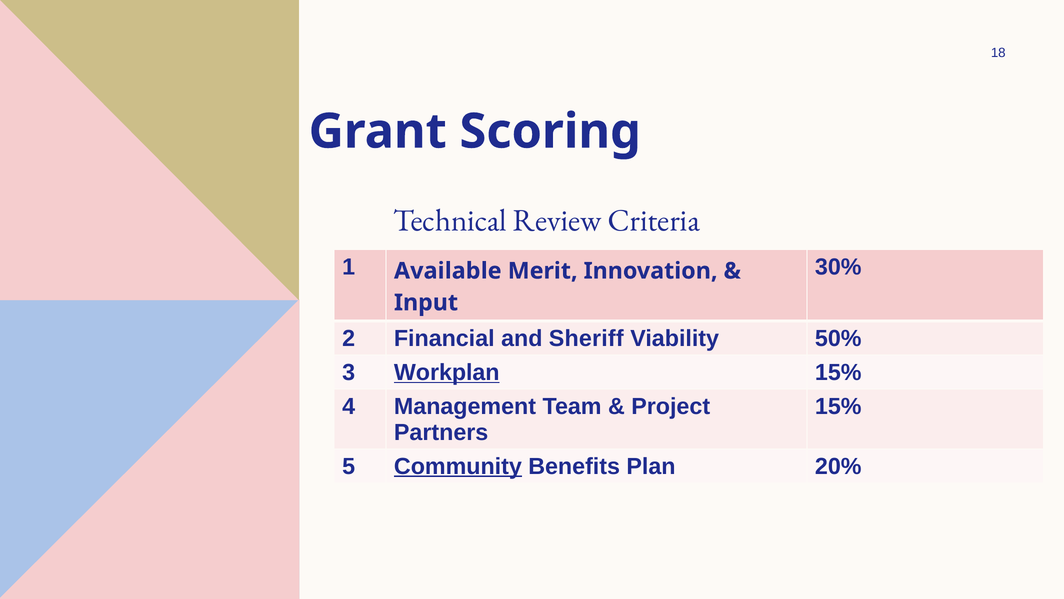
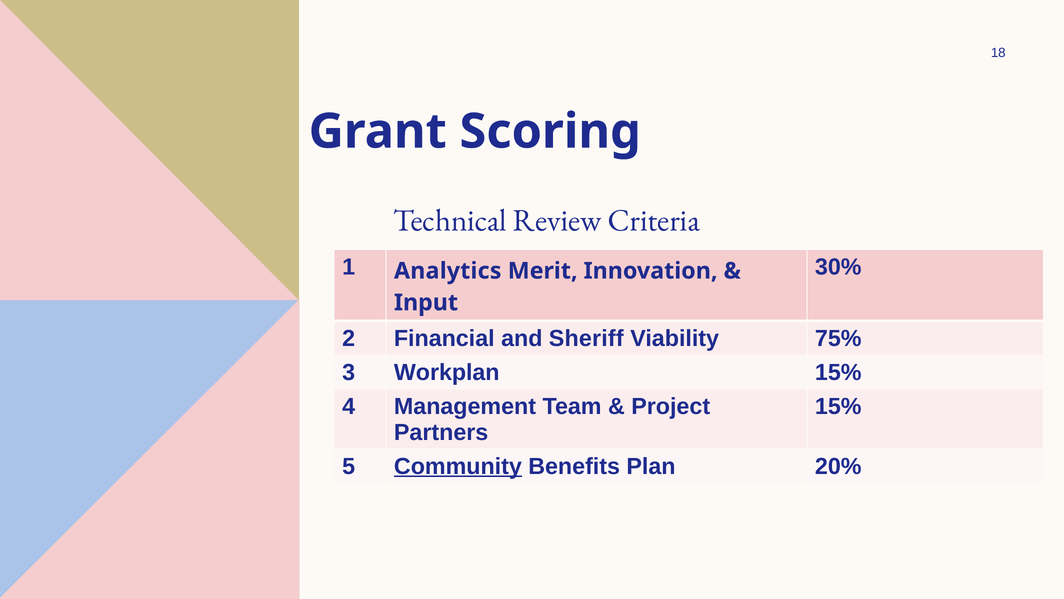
Available: Available -> Analytics
50%: 50% -> 75%
Workplan underline: present -> none
